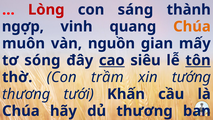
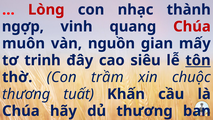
sáng: sáng -> nhạc
Chúa at (192, 27) colour: orange -> red
sóng: sóng -> trinh
cao underline: present -> none
tướng: tướng -> chuộc
tưới: tưới -> tuất
